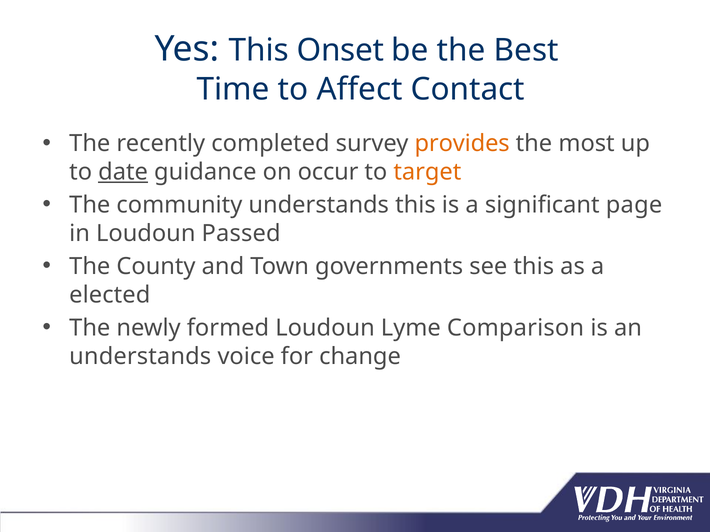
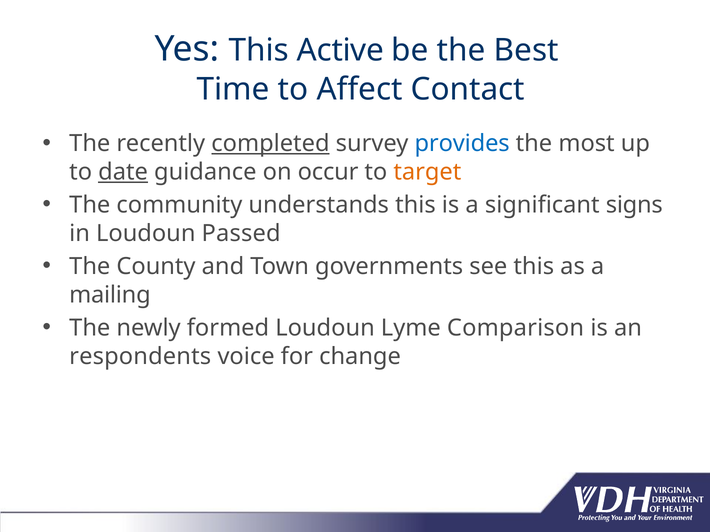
Onset: Onset -> Active
completed underline: none -> present
provides colour: orange -> blue
page: page -> signs
elected: elected -> mailing
understands at (140, 357): understands -> respondents
